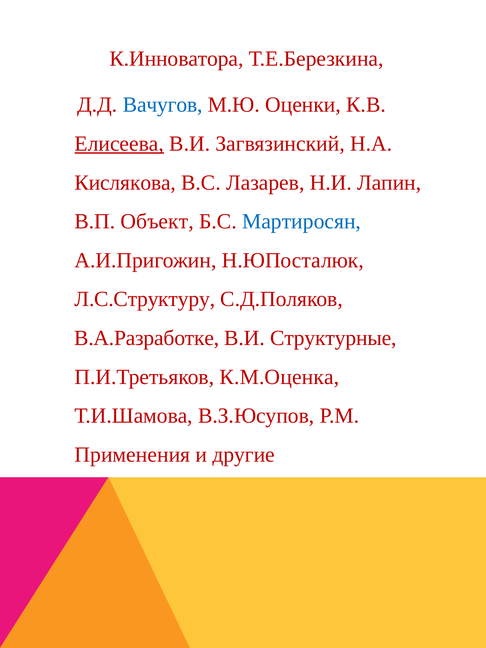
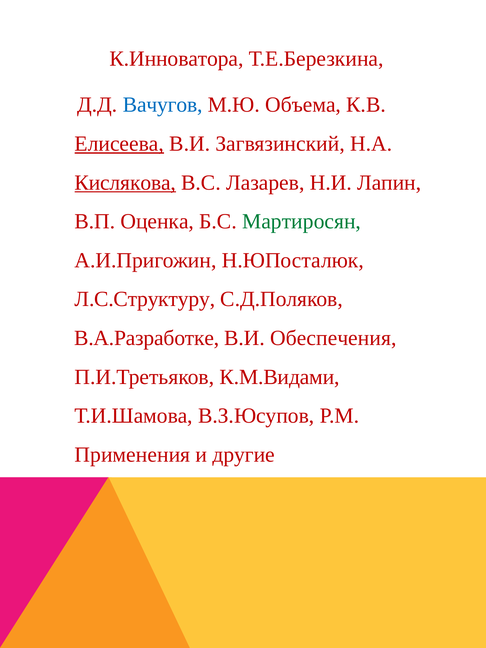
Оценки: Оценки -> Объема
Кислякова underline: none -> present
Объект: Объект -> Оценка
Мартиросян colour: blue -> green
Структурные: Структурные -> Обеспечения
К.М.Оценка: К.М.Оценка -> К.М.Видами
